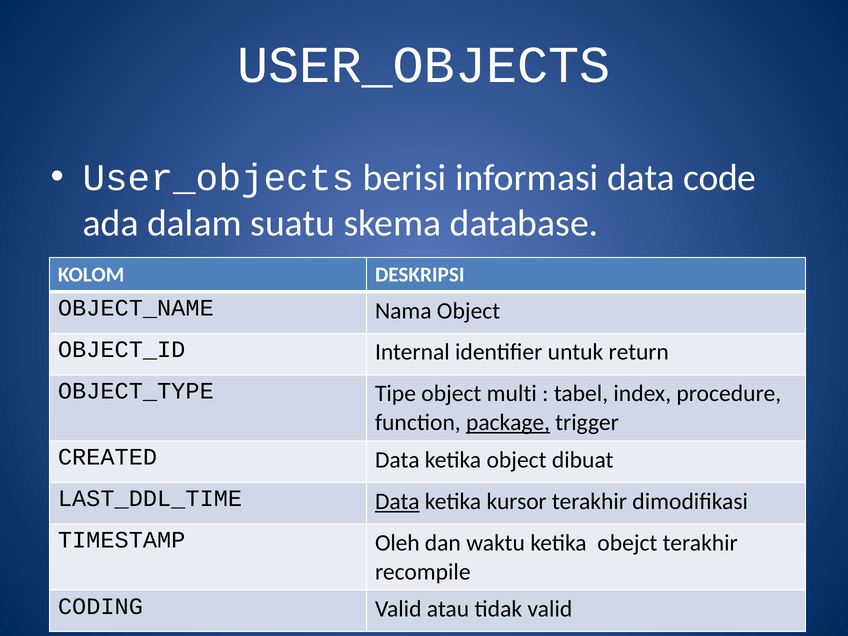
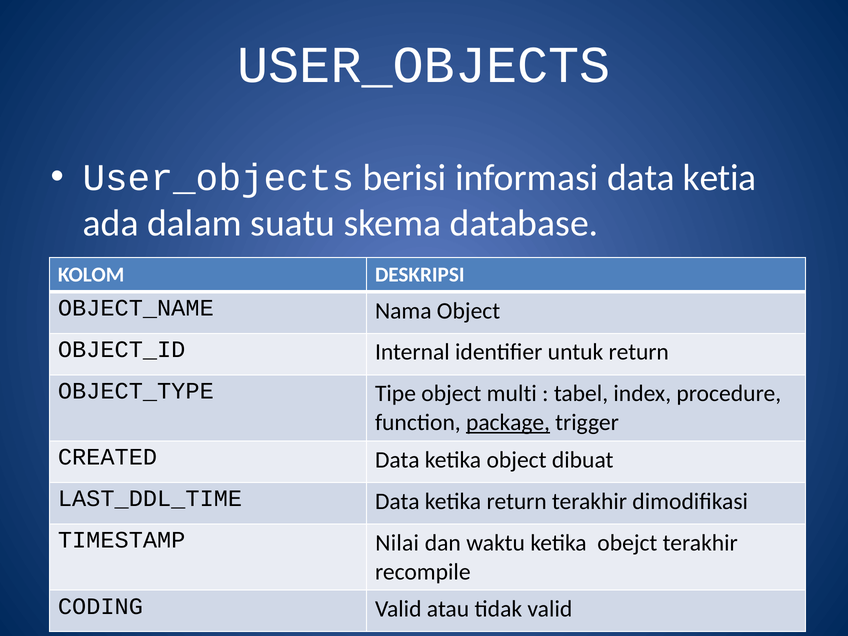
code: code -> ketia
Data at (397, 501) underline: present -> none
ketika kursor: kursor -> return
Oleh: Oleh -> Nilai
